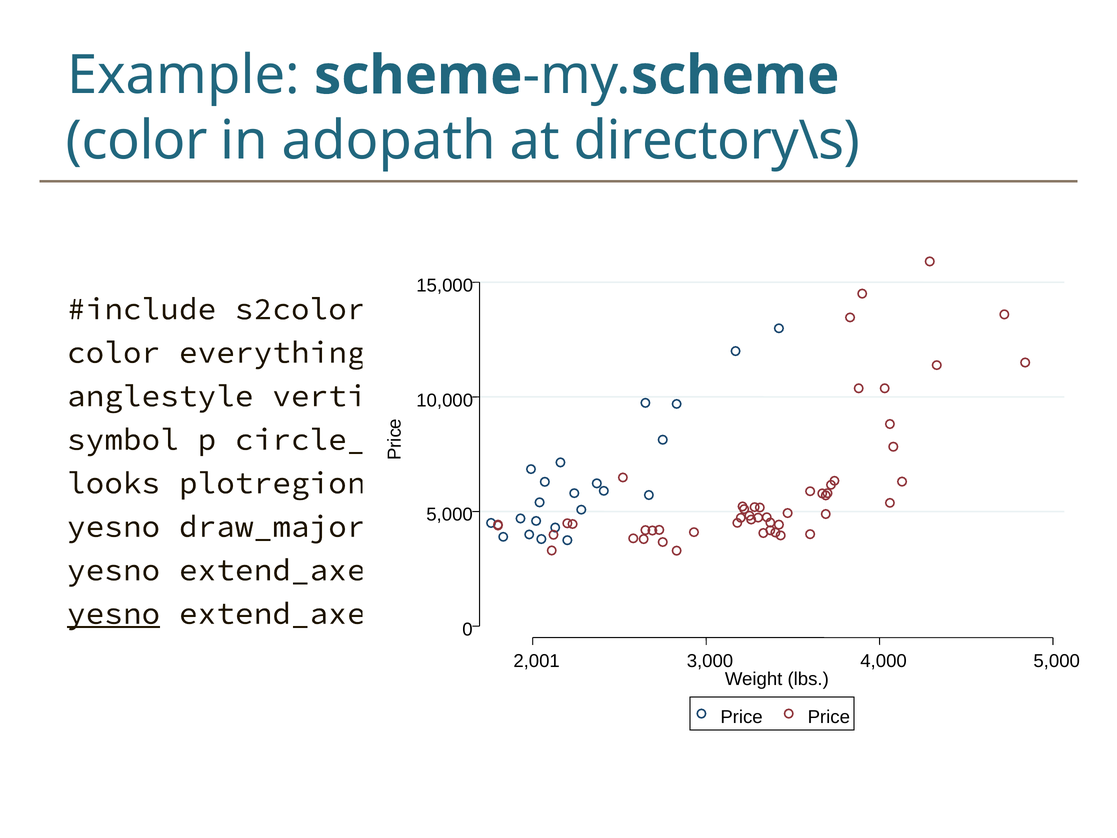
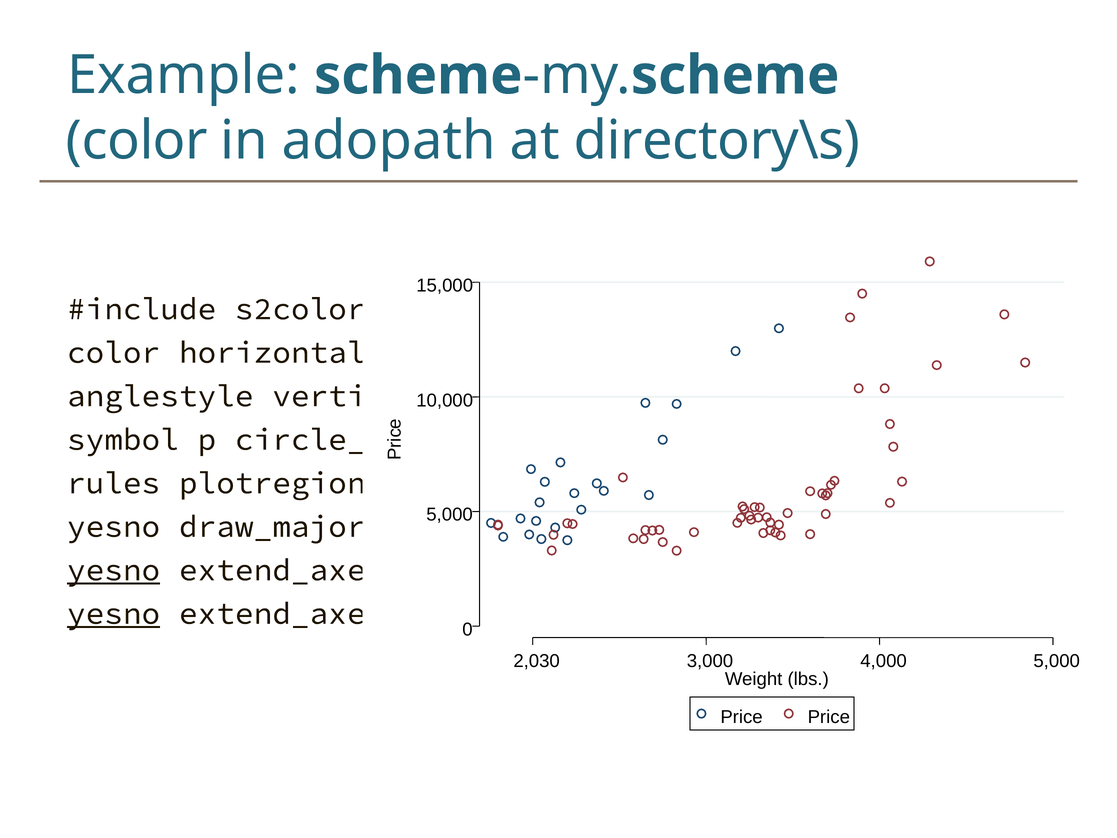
color everything: everything -> horizontal
looks: looks -> rules
yesno at (114, 570) underline: none -> present
2,001: 2,001 -> 2,030
